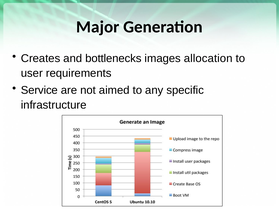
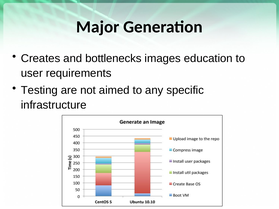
allocation: allocation -> education
Service: Service -> Testing
